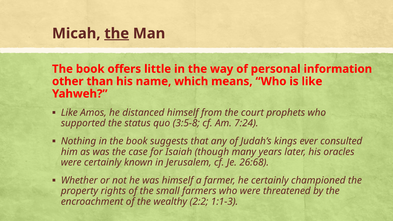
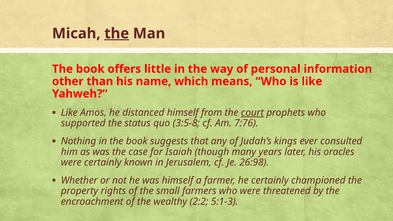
court underline: none -> present
7:24: 7:24 -> 7:76
26:68: 26:68 -> 26:98
1:1-3: 1:1-3 -> 5:1-3
